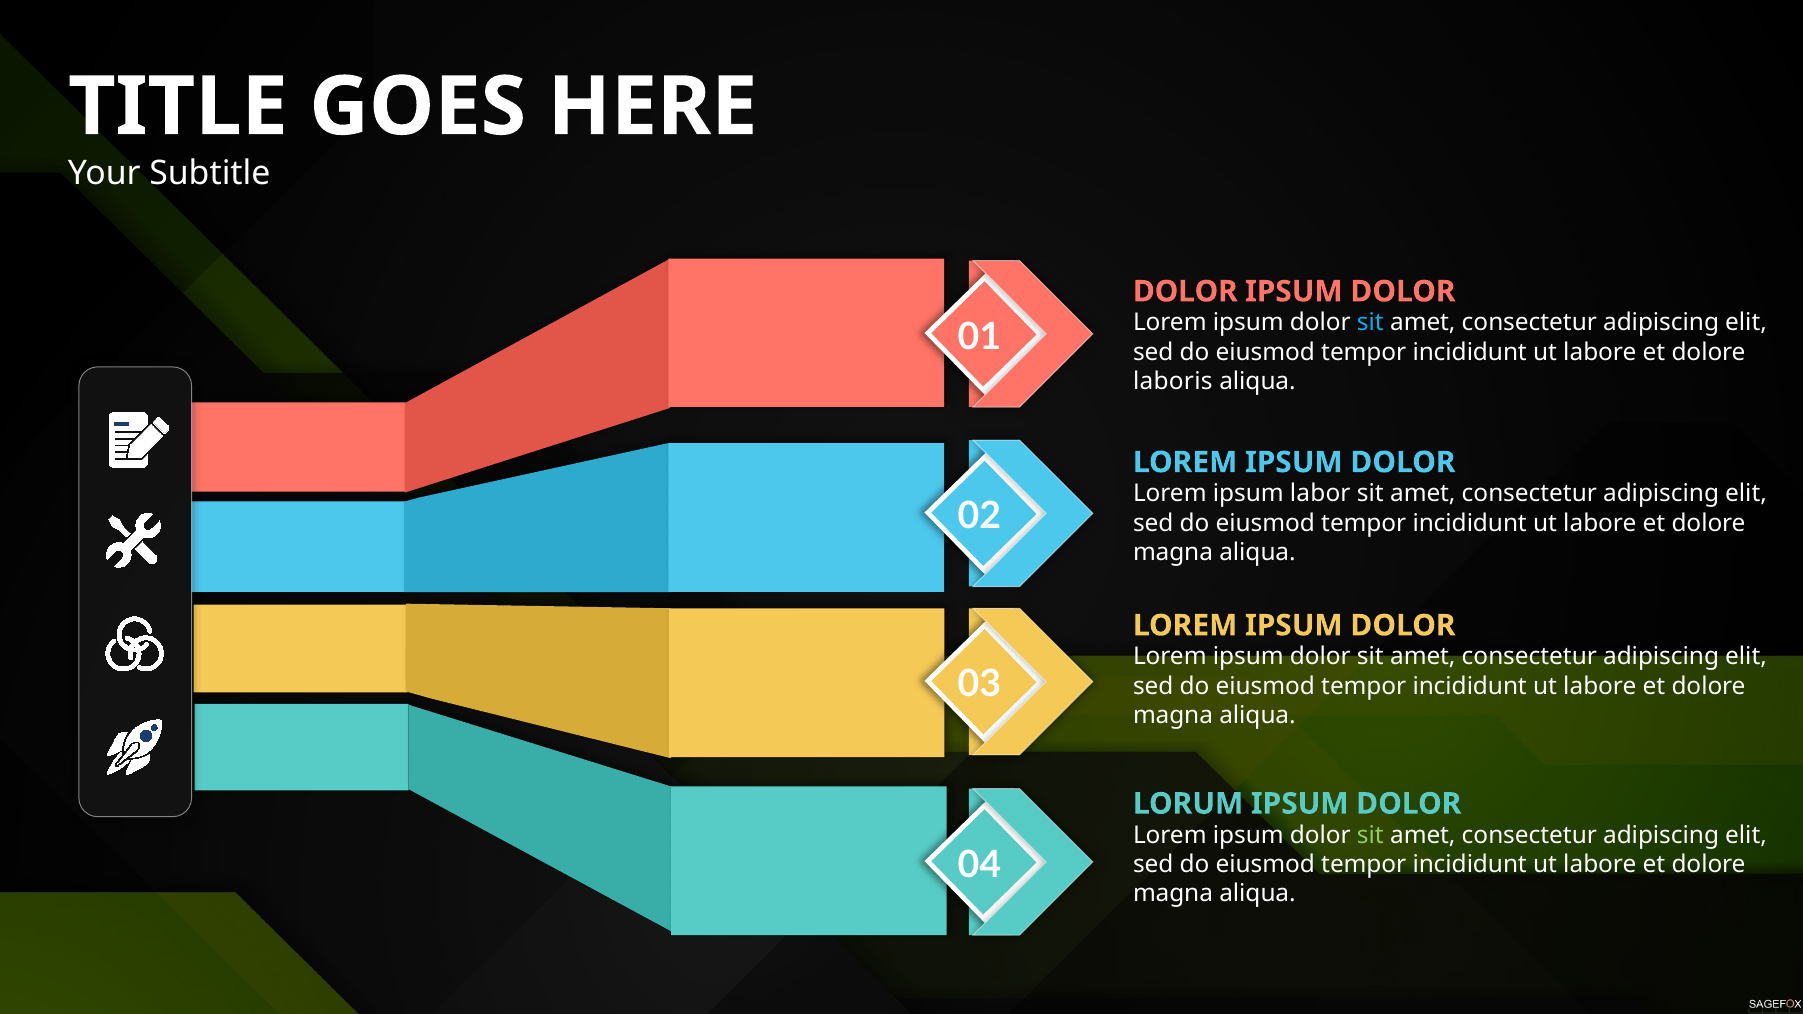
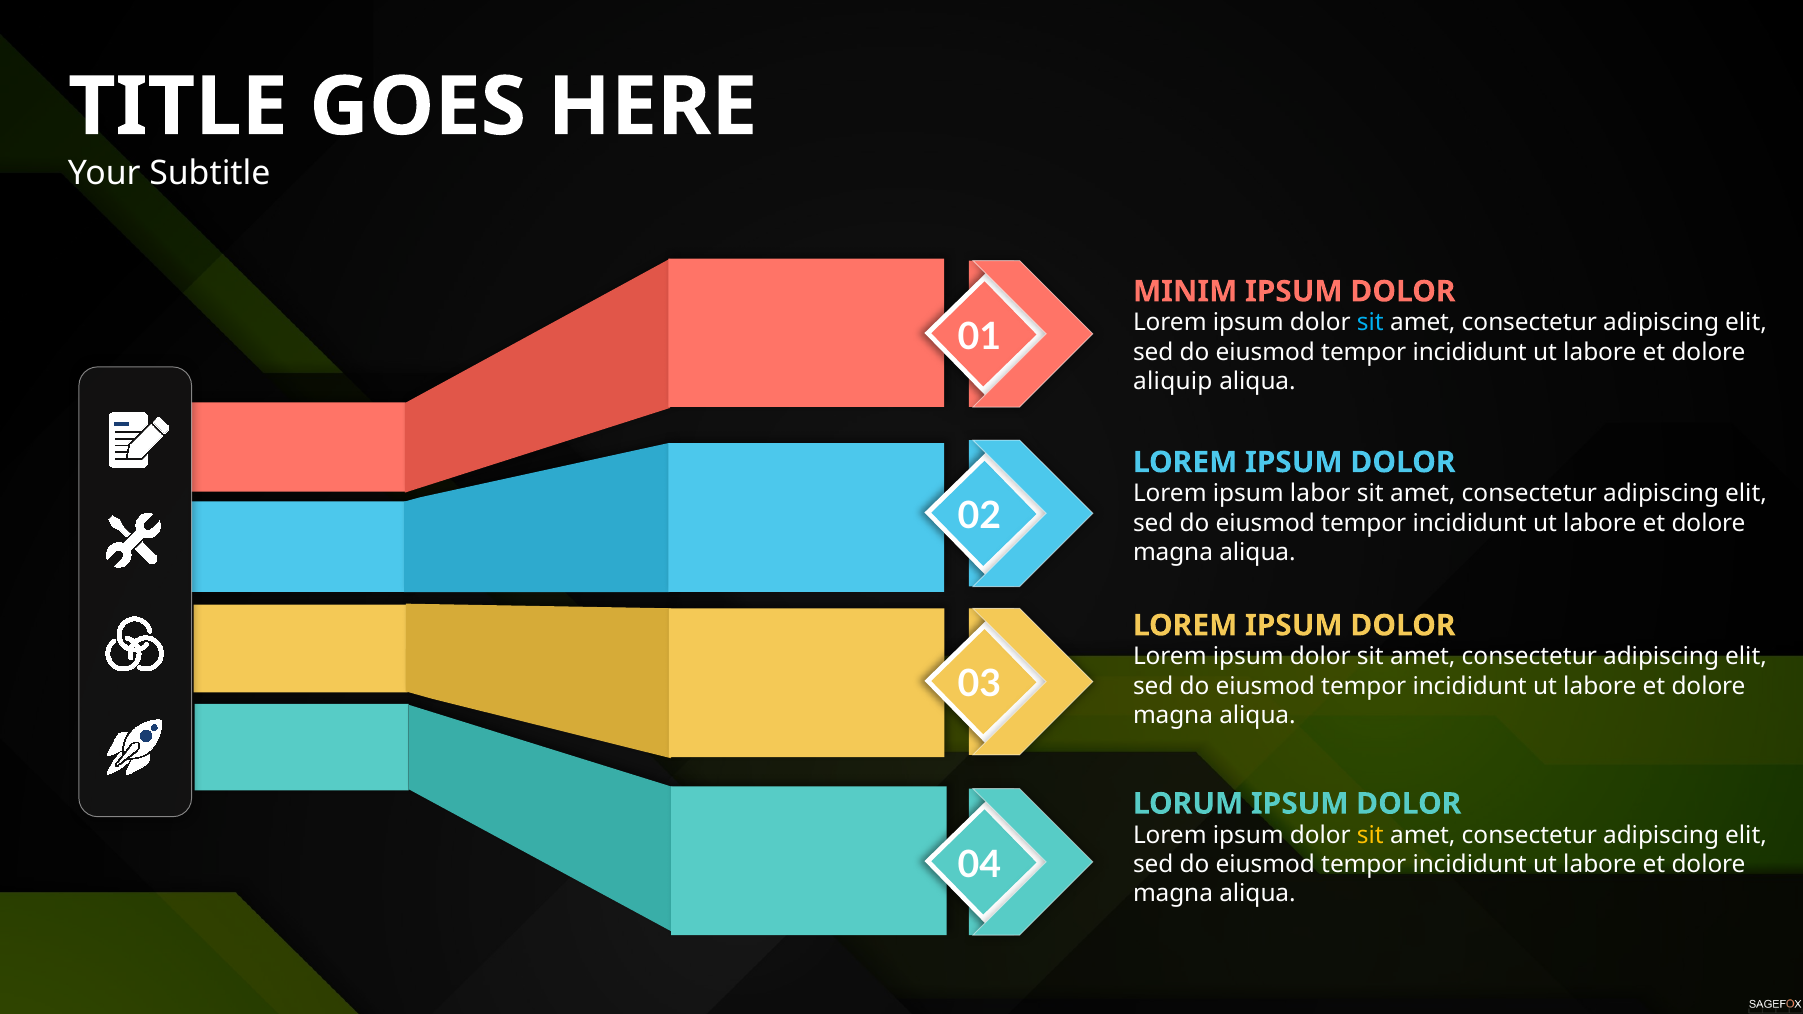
DOLOR at (1185, 292): DOLOR -> MINIM
laboris: laboris -> aliquip
sit at (1370, 835) colour: light green -> yellow
